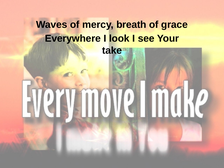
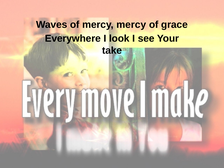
mercy breath: breath -> mercy
